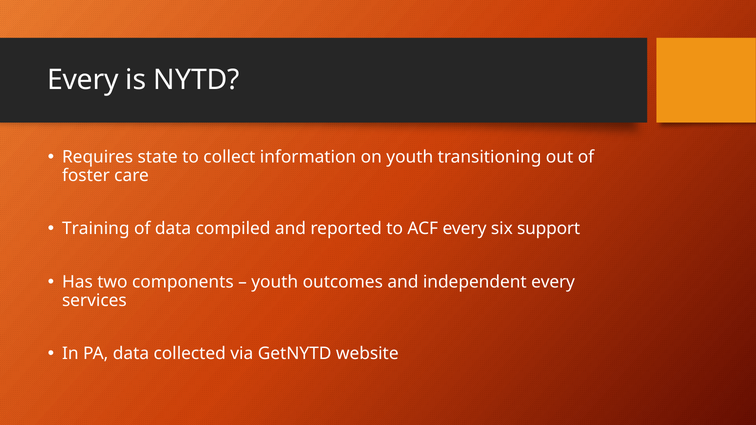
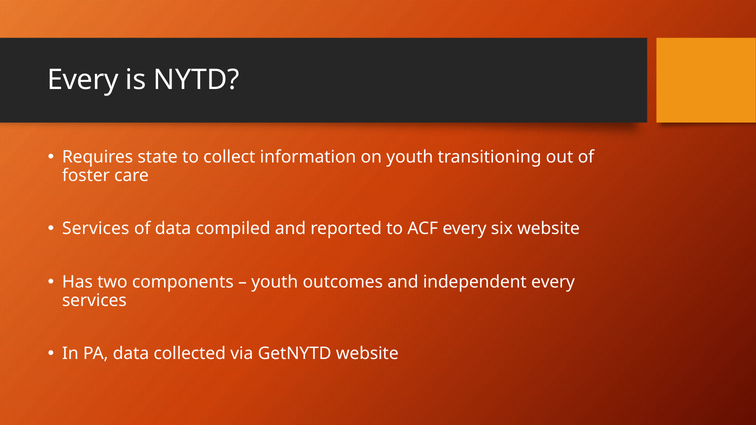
Training at (96, 229): Training -> Services
six support: support -> website
